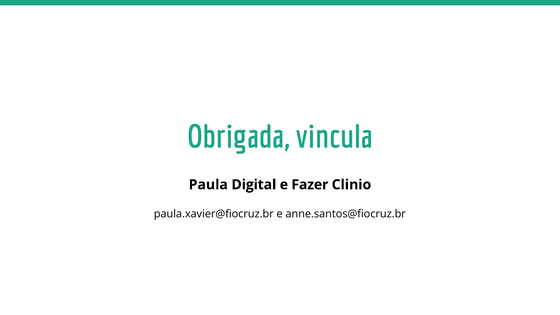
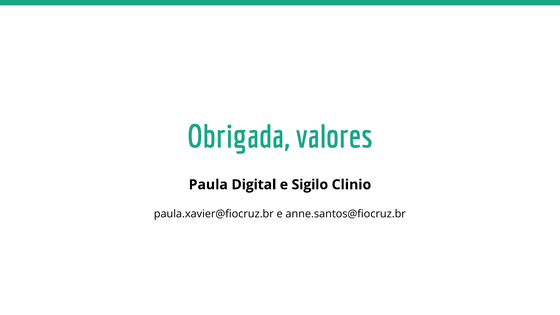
vincula: vincula -> valores
Fazer: Fazer -> Sigilo
